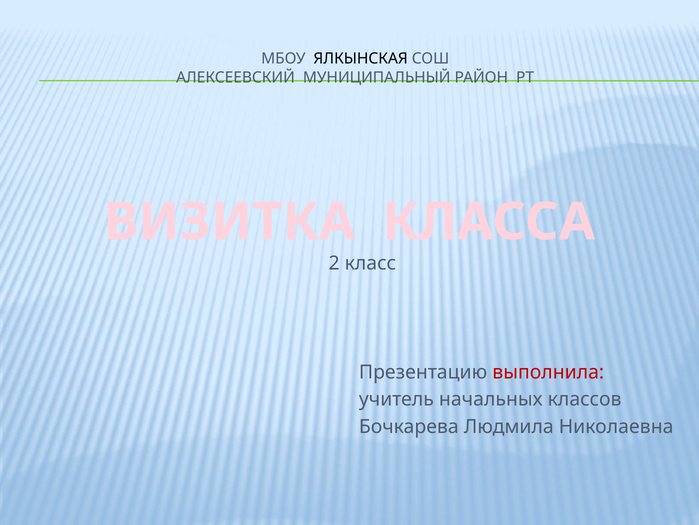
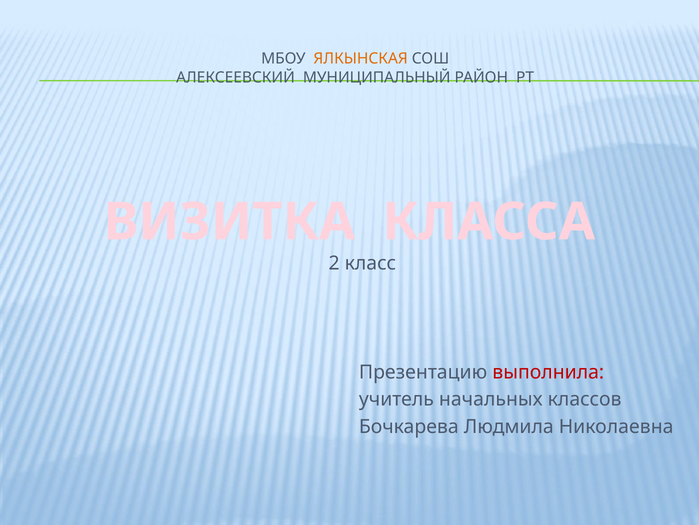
ЯЛКЫНСКАЯ colour: black -> orange
